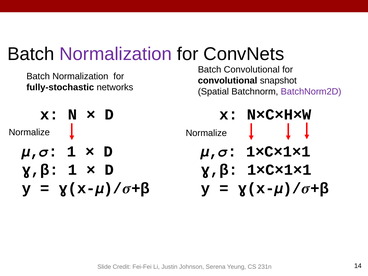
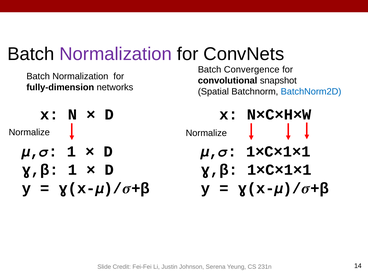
Batch Convolutional: Convolutional -> Convergence
fully-stochastic: fully-stochastic -> fully-dimension
BatchNorm2D colour: purple -> blue
